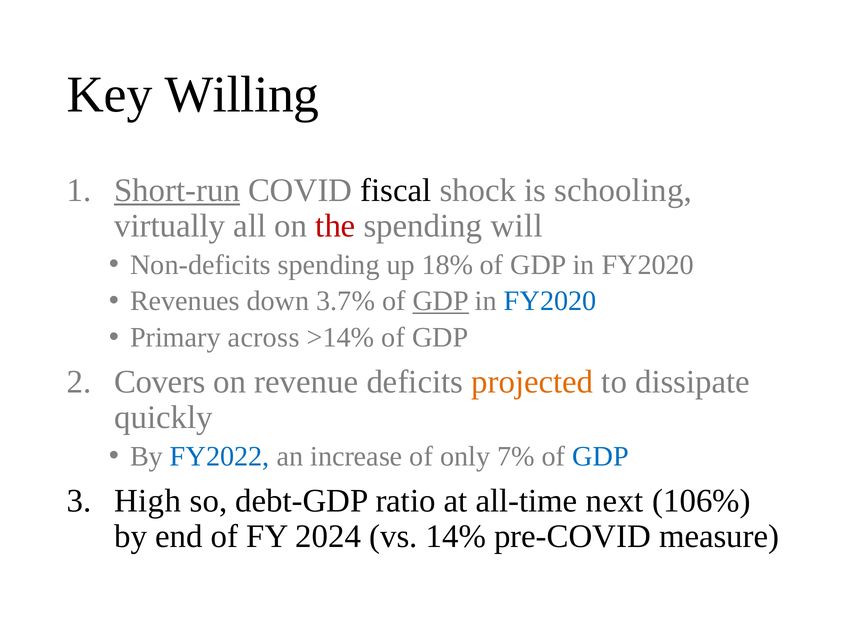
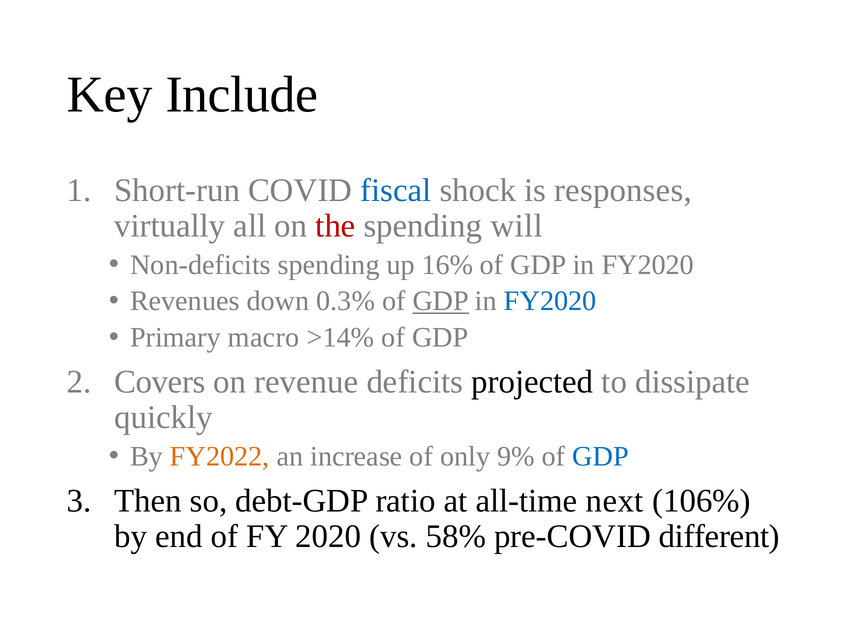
Willing: Willing -> Include
Short-run underline: present -> none
fiscal colour: black -> blue
schooling: schooling -> responses
18%: 18% -> 16%
3.7%: 3.7% -> 0.3%
across: across -> macro
projected colour: orange -> black
FY2022 colour: blue -> orange
7%: 7% -> 9%
High: High -> Then
2024: 2024 -> 2020
14%: 14% -> 58%
measure: measure -> different
